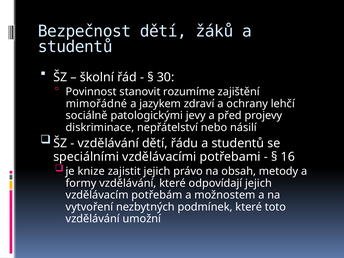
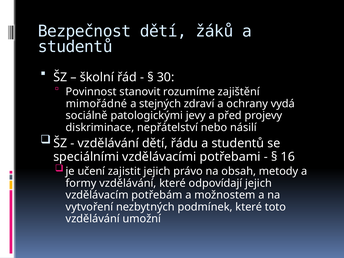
jazykem: jazykem -> stejných
lehčí: lehčí -> vydá
knize: knize -> učení
